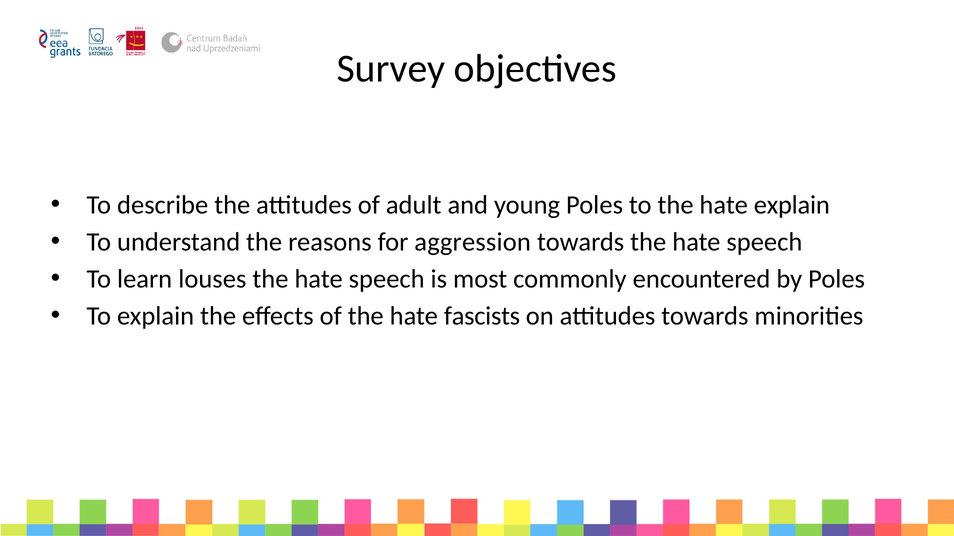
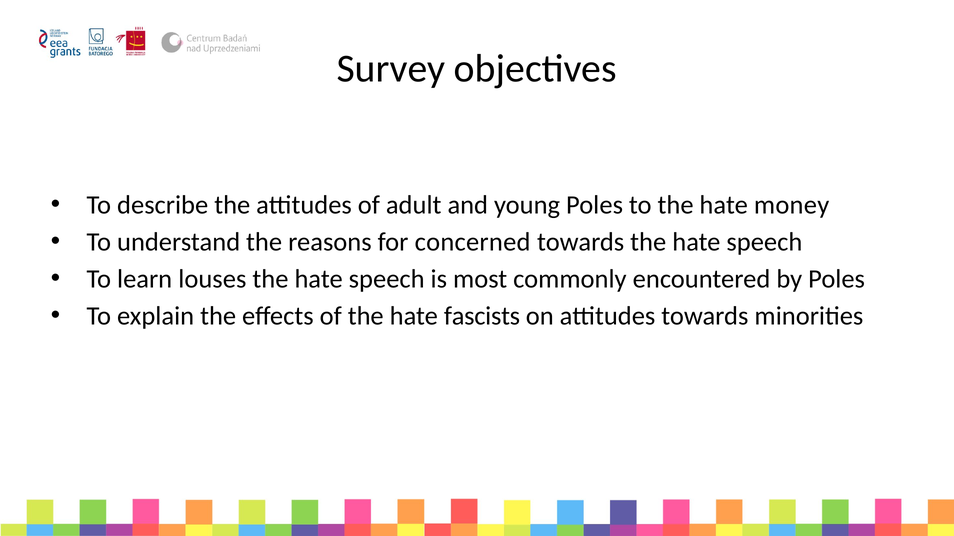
hate explain: explain -> money
aggression: aggression -> concerned
